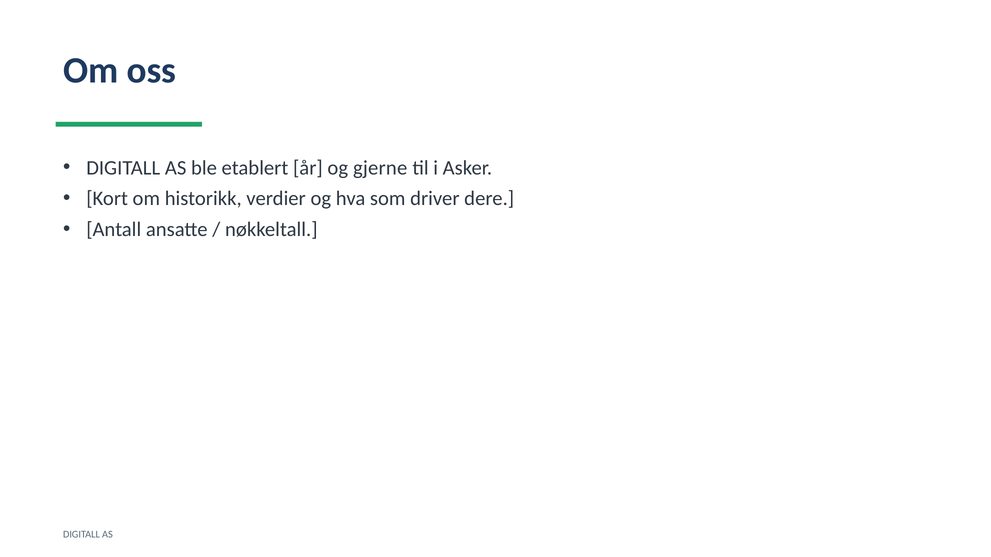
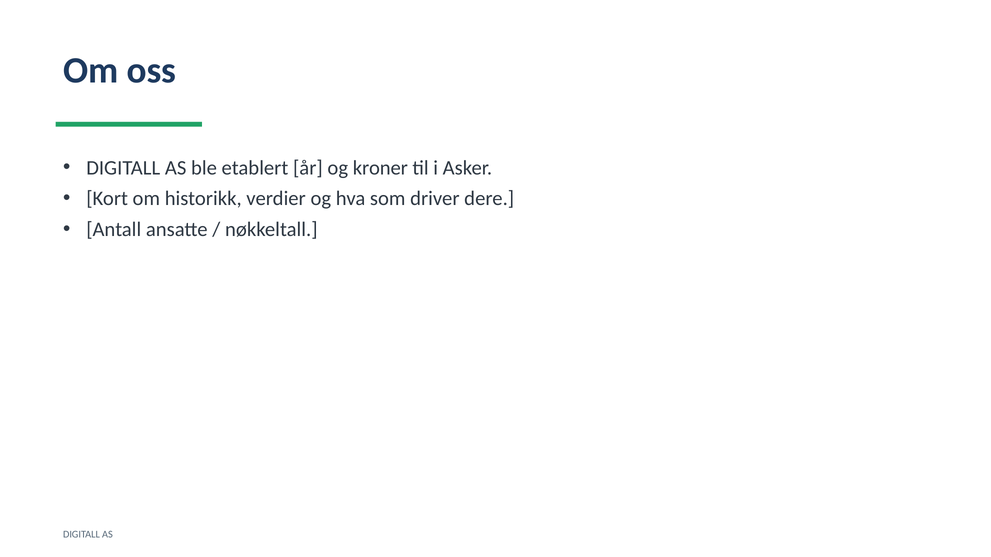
gjerne: gjerne -> kroner
